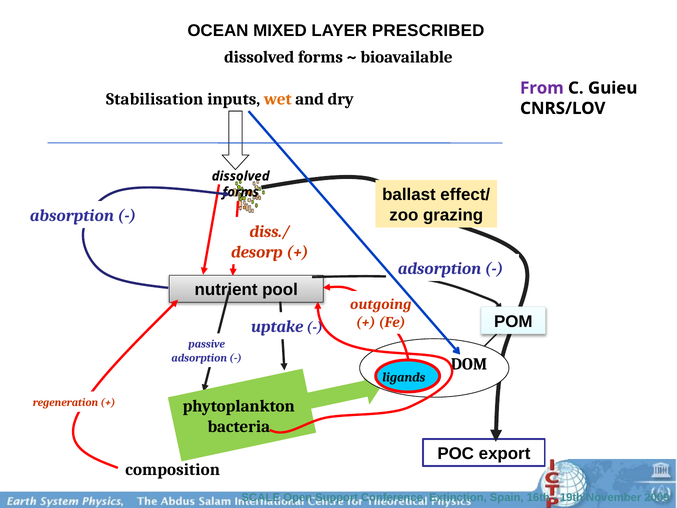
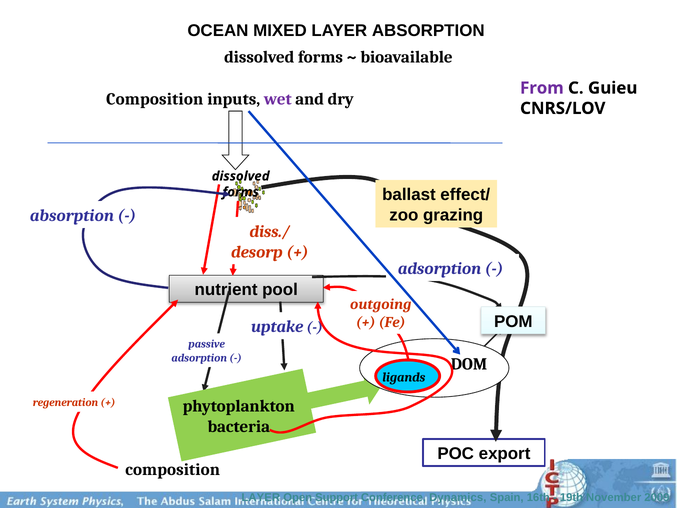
LAYER PRESCRIBED: PRESCRIBED -> ABSORPTION
Stabilisation at (155, 99): Stabilisation -> Composition
wet colour: orange -> purple
SCALE at (261, 497): SCALE -> LAYER
Extinction: Extinction -> Dynamics
